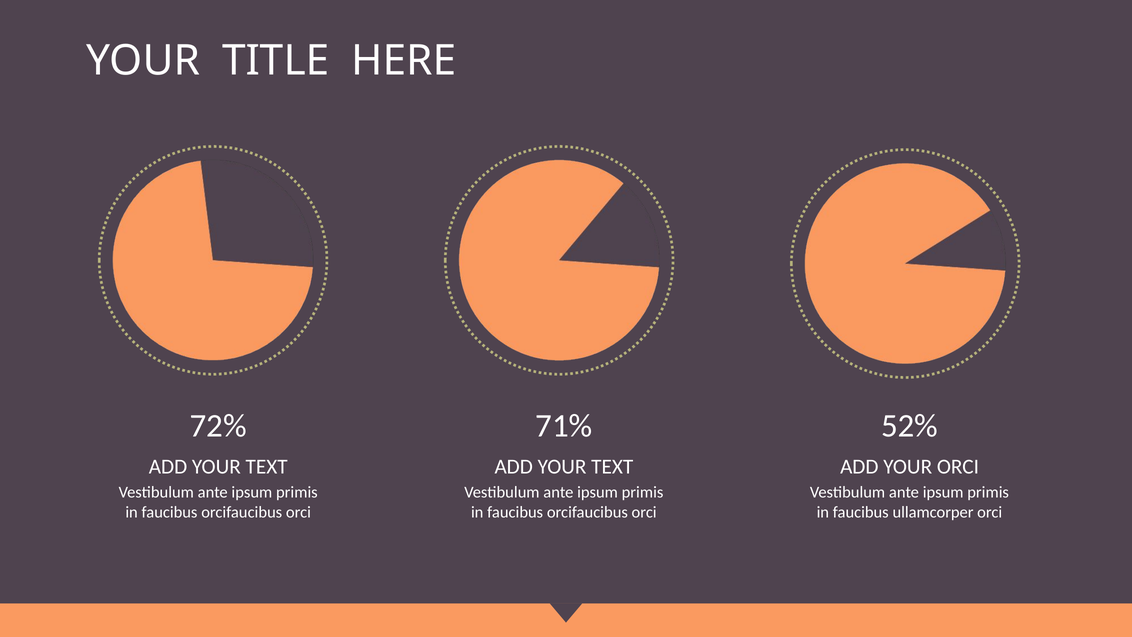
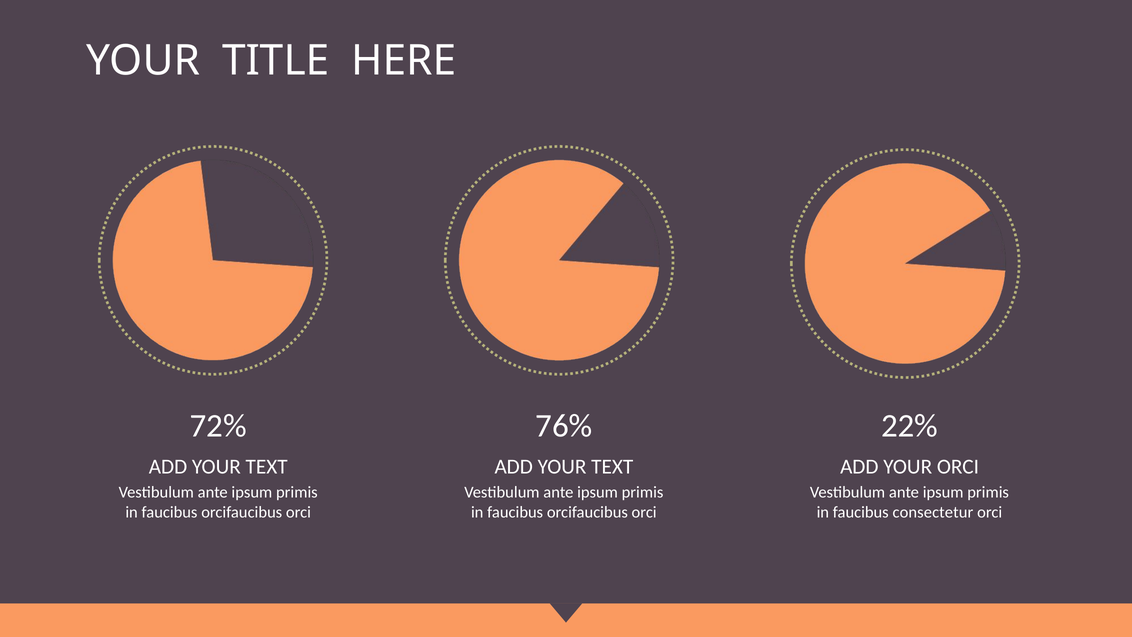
71%: 71% -> 76%
52%: 52% -> 22%
ullamcorper: ullamcorper -> consectetur
